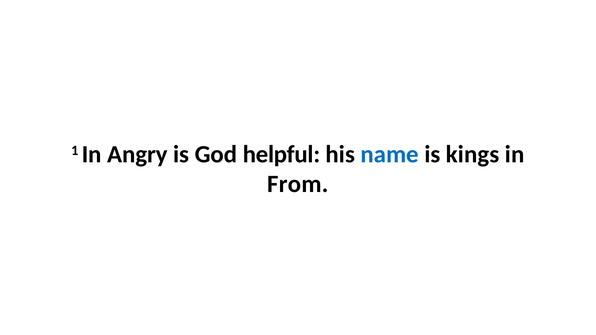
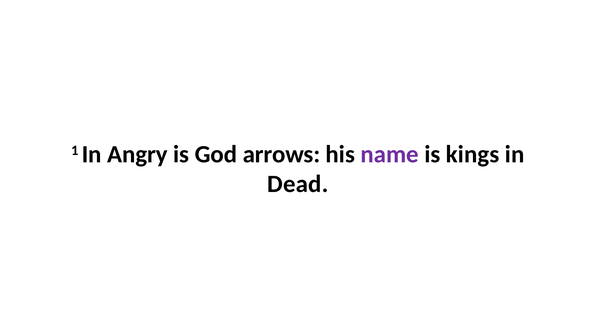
helpful: helpful -> arrows
name colour: blue -> purple
From: From -> Dead
